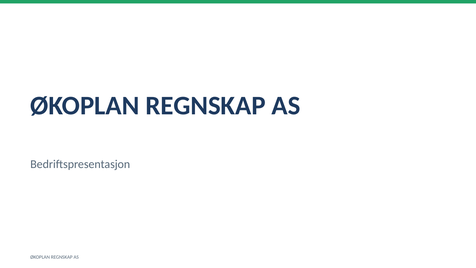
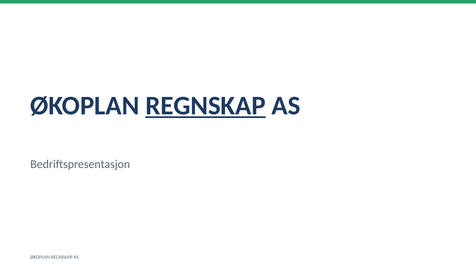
REGNSKAP at (206, 106) underline: none -> present
